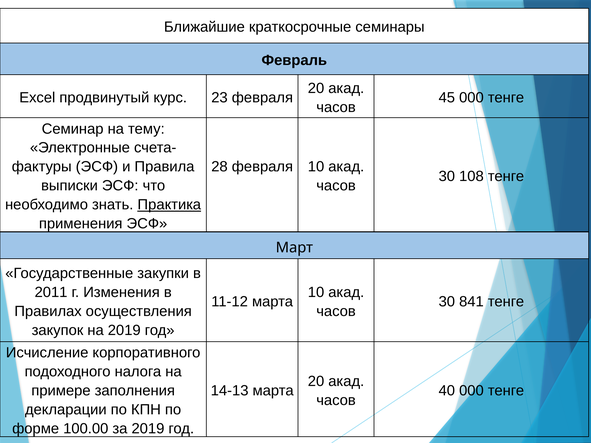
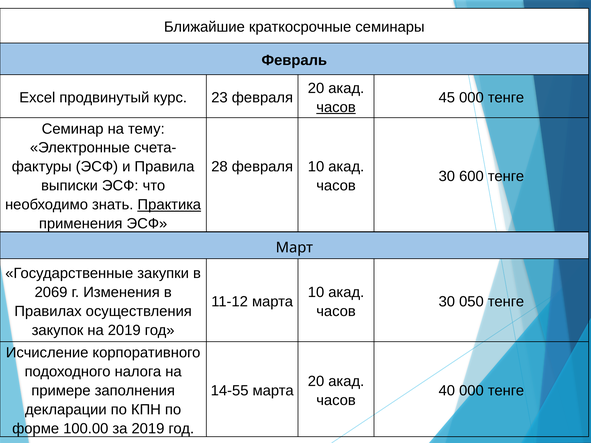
часов at (336, 107) underline: none -> present
108: 108 -> 600
2011: 2011 -> 2069
841: 841 -> 050
14-13: 14-13 -> 14-55
